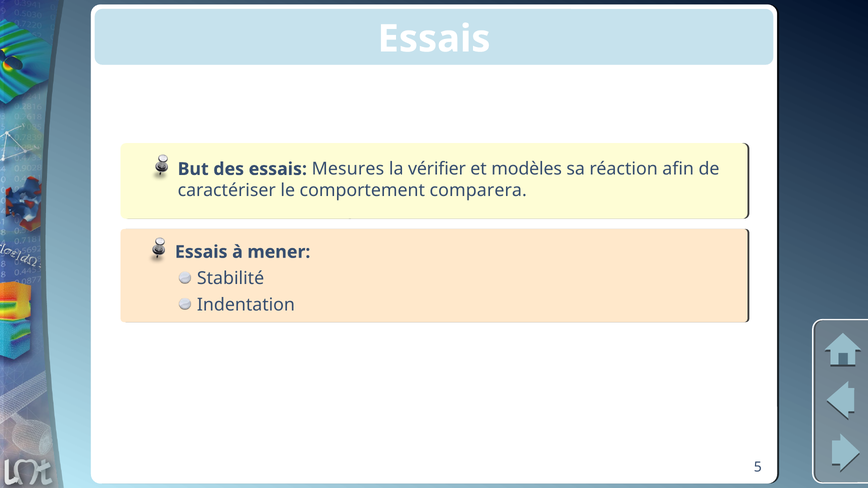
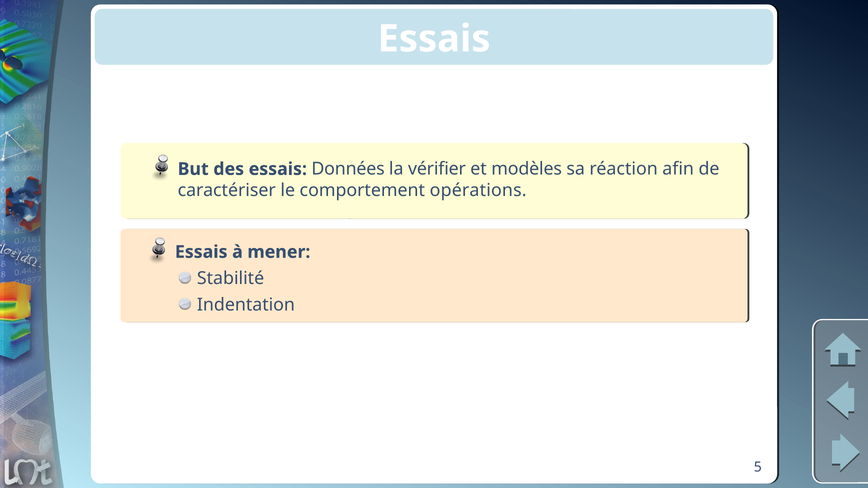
Mesures: Mesures -> Données
comparera: comparera -> opérations
